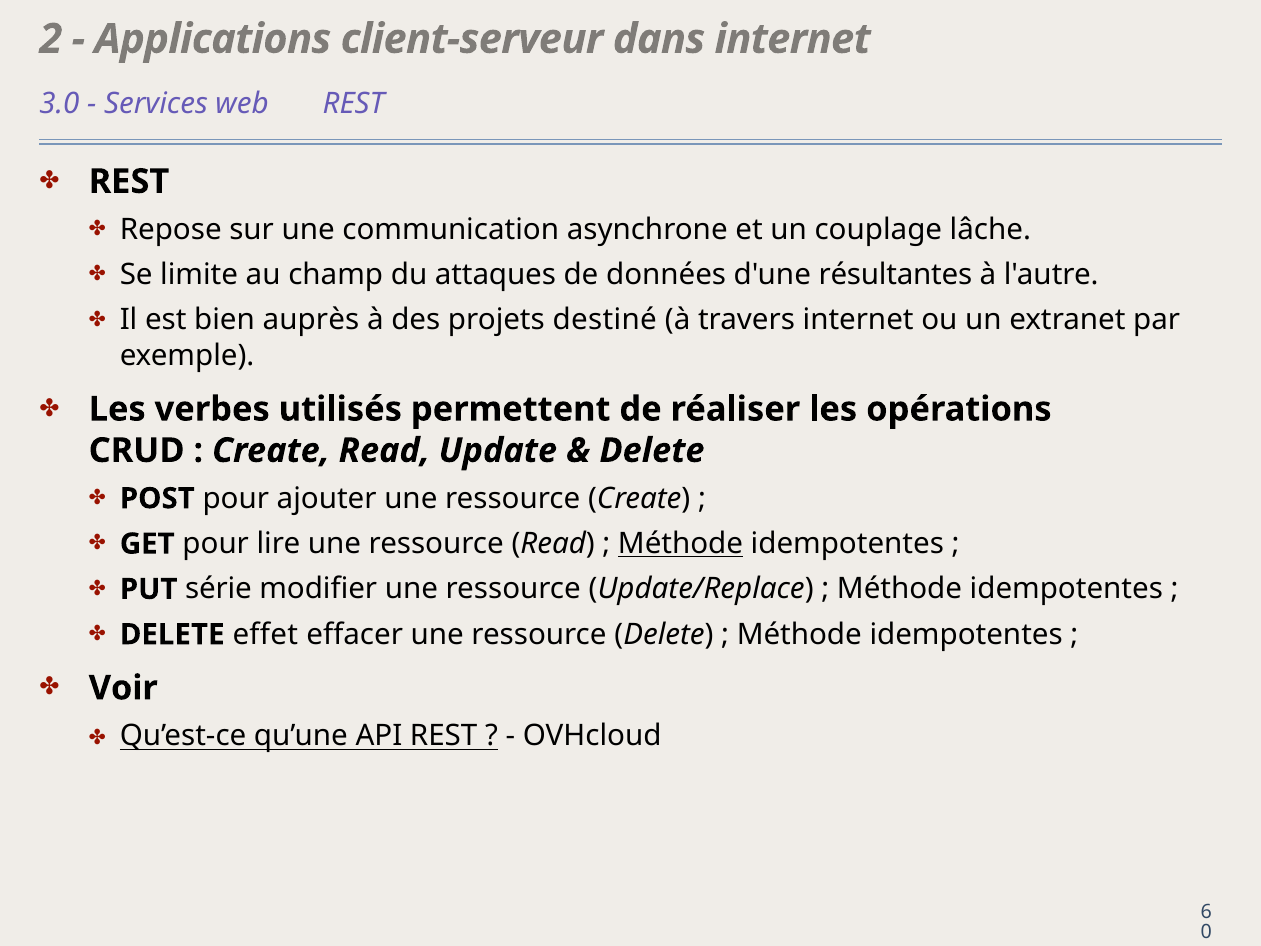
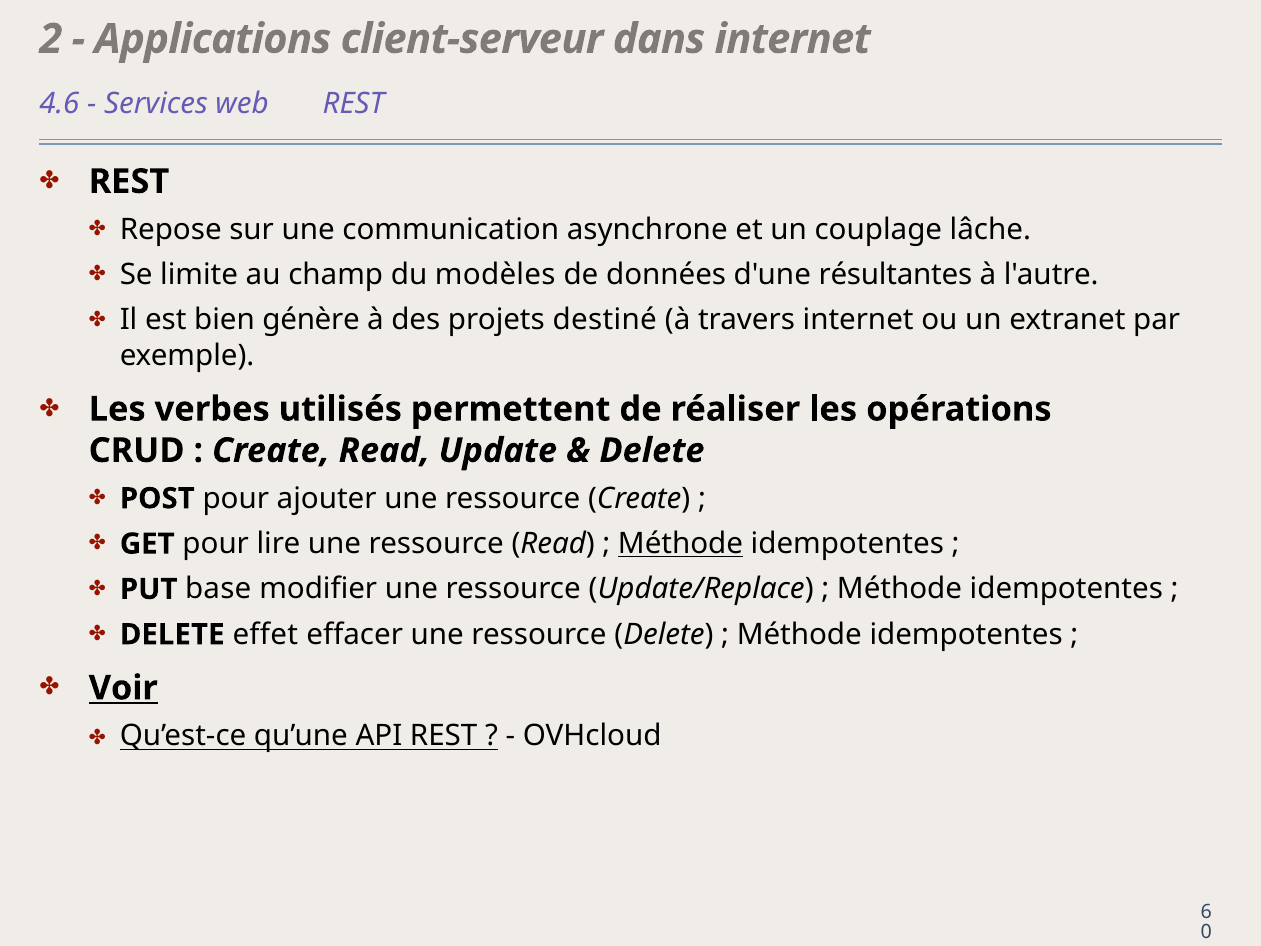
3.0: 3.0 -> 4.6
attaques: attaques -> modèles
auprès: auprès -> génère
série: série -> base
Voir underline: none -> present
